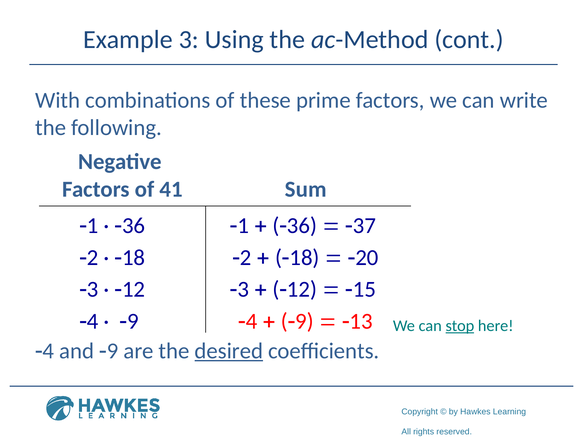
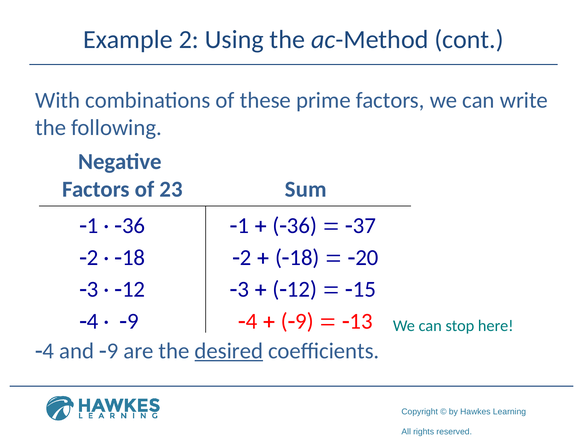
3: 3 -> 2
41: 41 -> 23
stop underline: present -> none
